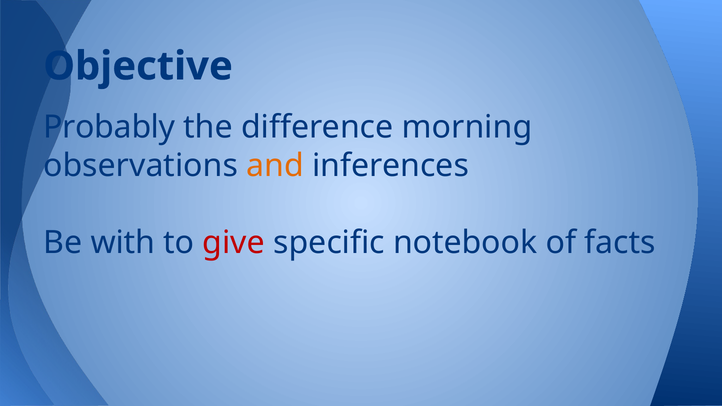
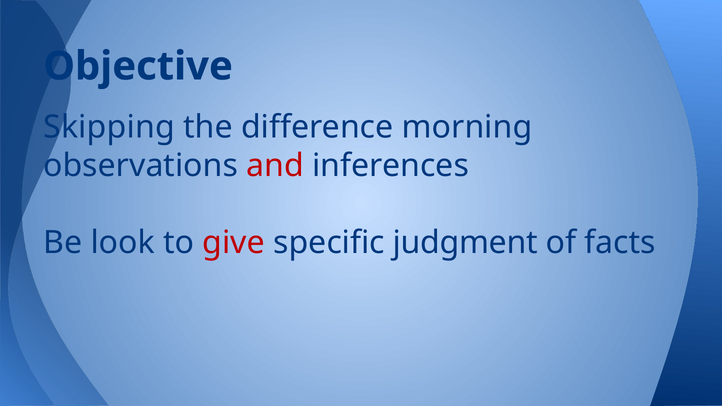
Probably: Probably -> Skipping
and colour: orange -> red
with: with -> look
notebook: notebook -> judgment
